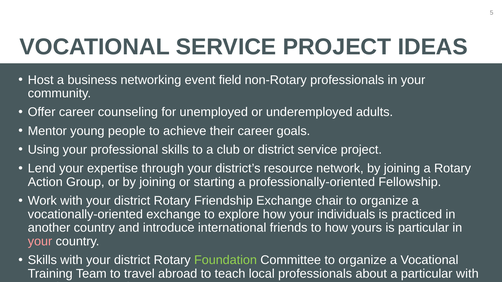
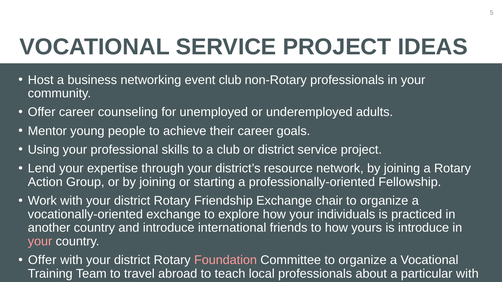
event field: field -> club
is particular: particular -> introduce
Skills at (42, 260): Skills -> Offer
Foundation colour: light green -> pink
